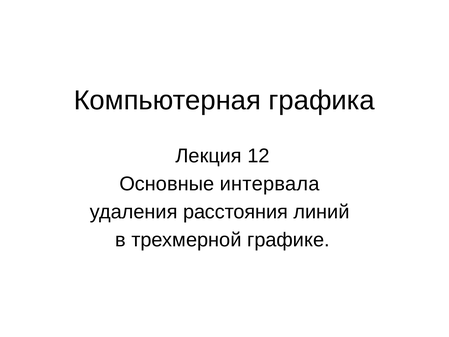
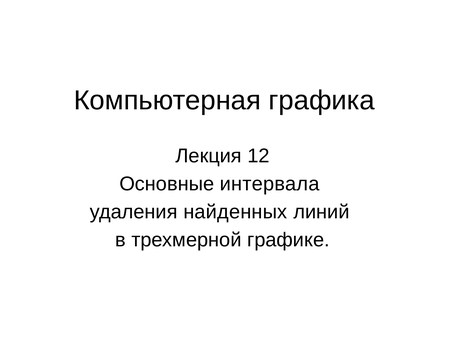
расстояния: расстояния -> найденных
